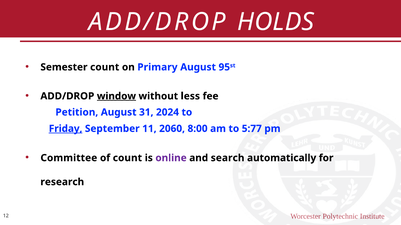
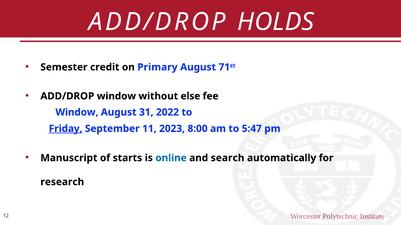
Semester count: count -> credit
95: 95 -> 71
window at (116, 96) underline: present -> none
less: less -> else
Petition at (77, 113): Petition -> Window
2024: 2024 -> 2022
2060: 2060 -> 2023
5:77: 5:77 -> 5:47
Committee: Committee -> Manuscript
of count: count -> starts
online colour: purple -> blue
